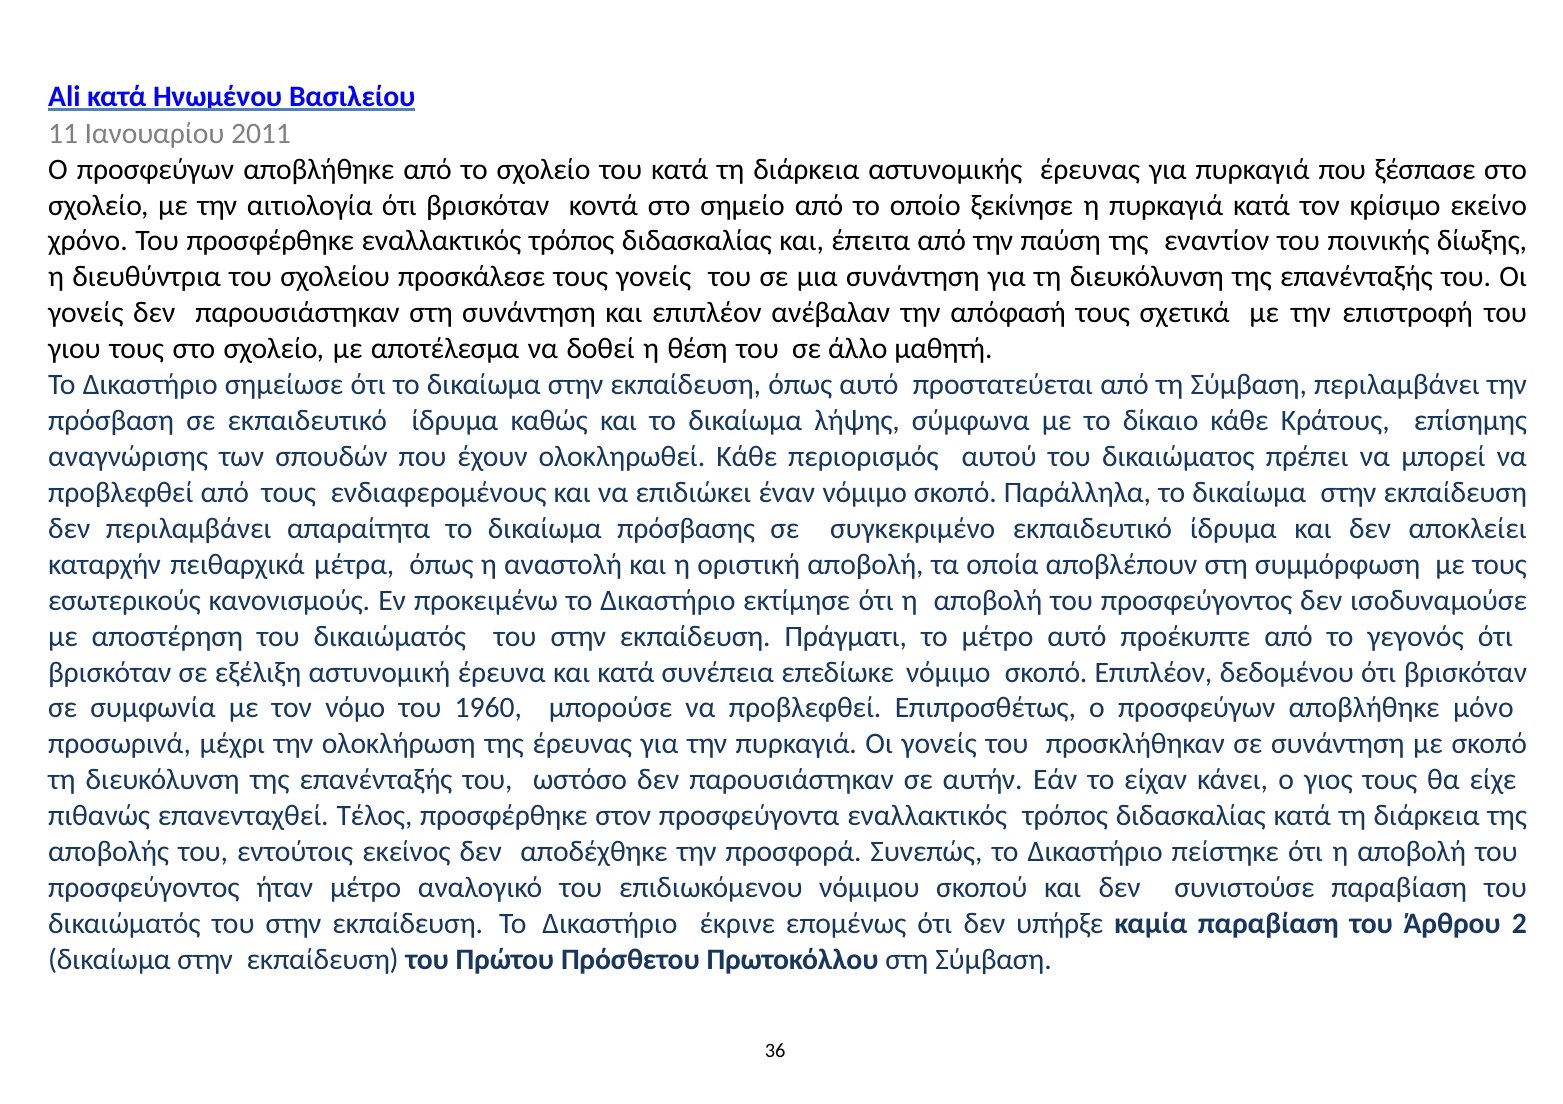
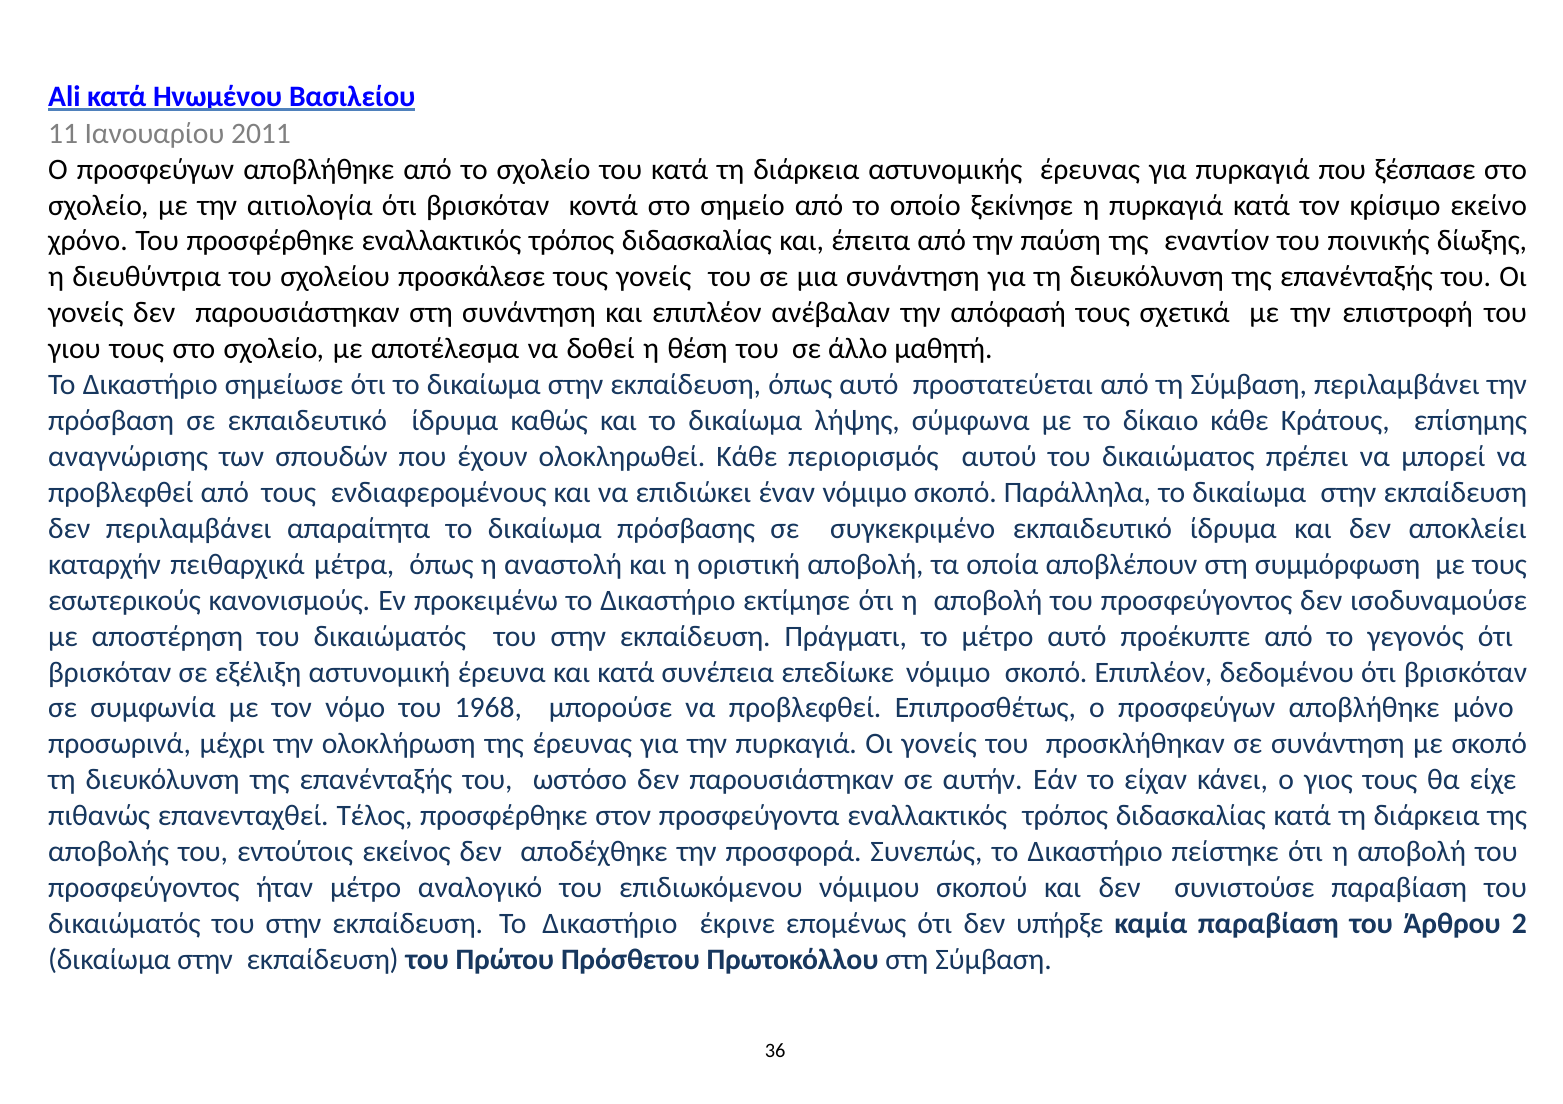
1960: 1960 -> 1968
